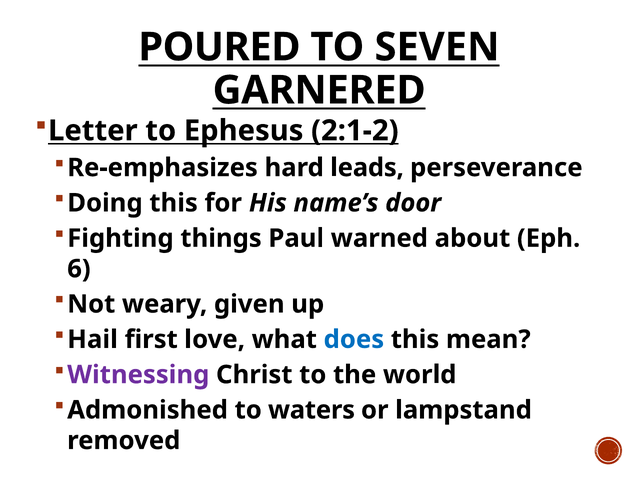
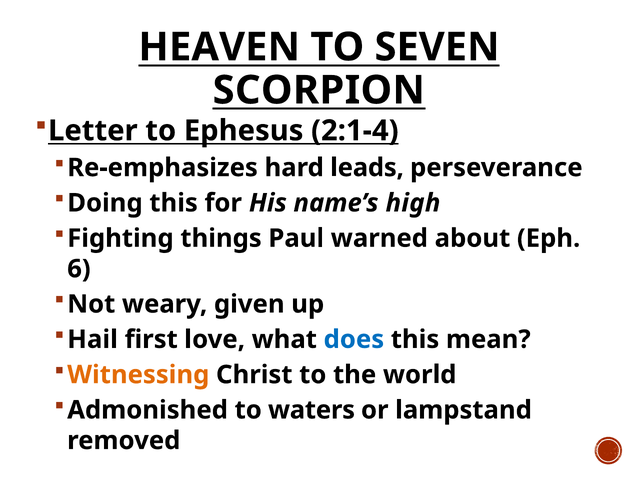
POURED: POURED -> HEAVEN
GARNERED: GARNERED -> SCORPION
2:1-2: 2:1-2 -> 2:1-4
door: door -> high
Witnessing colour: purple -> orange
